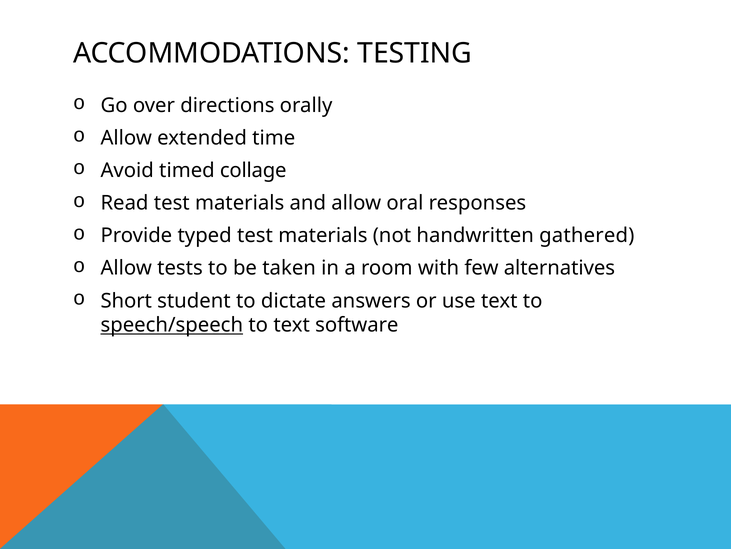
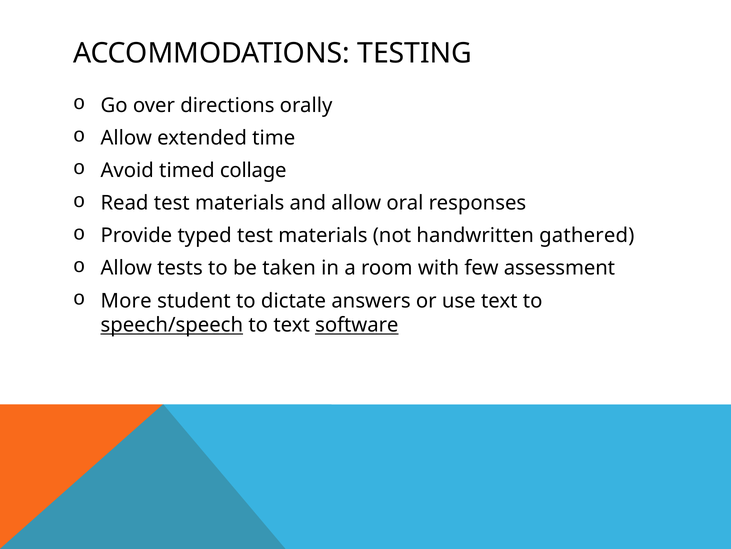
alternatives: alternatives -> assessment
Short: Short -> More
software underline: none -> present
